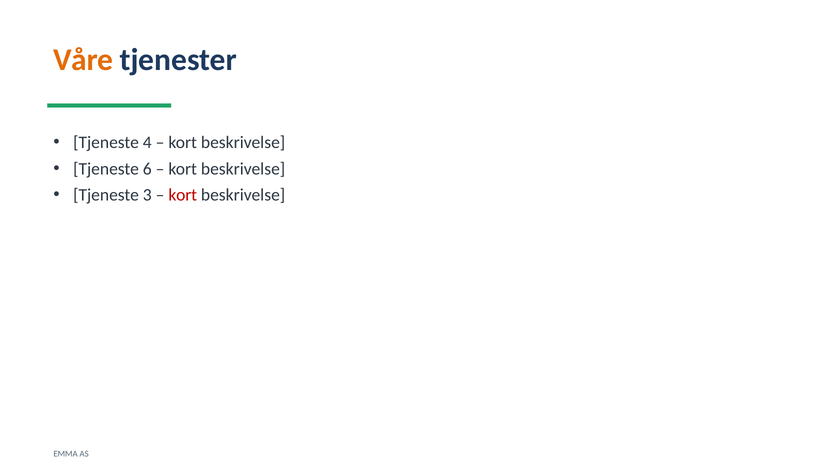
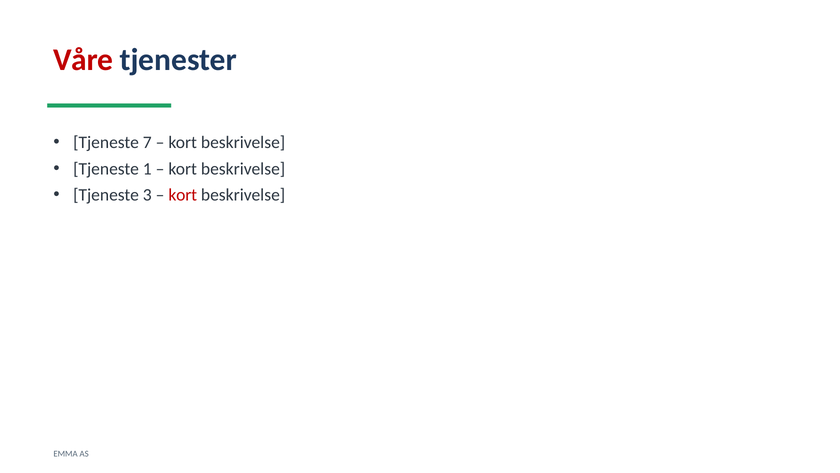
Våre colour: orange -> red
4: 4 -> 7
6: 6 -> 1
